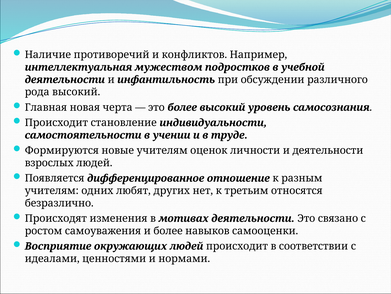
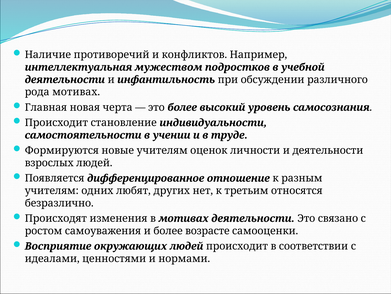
рода высокий: высокий -> мотивах
навыков: навыков -> возрасте
